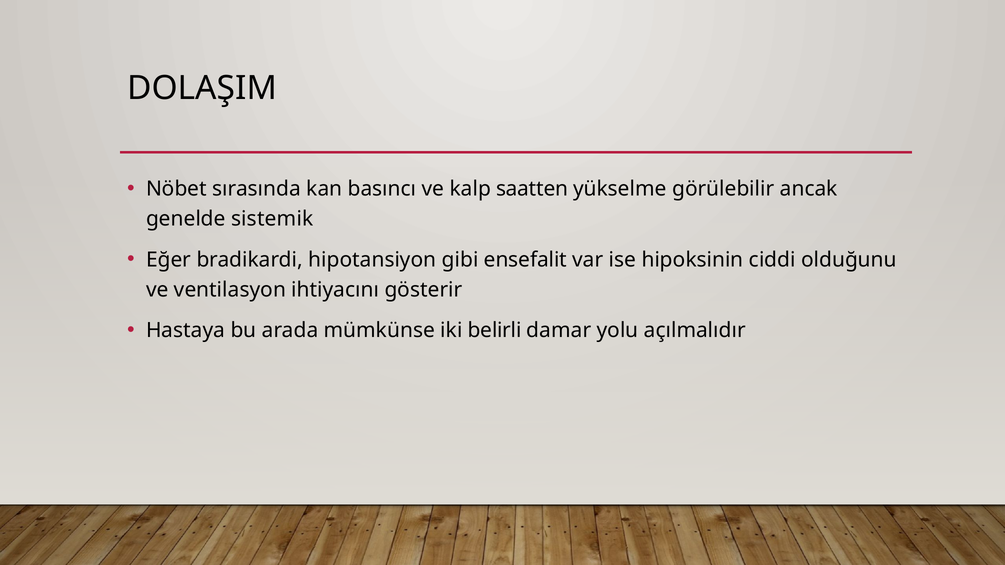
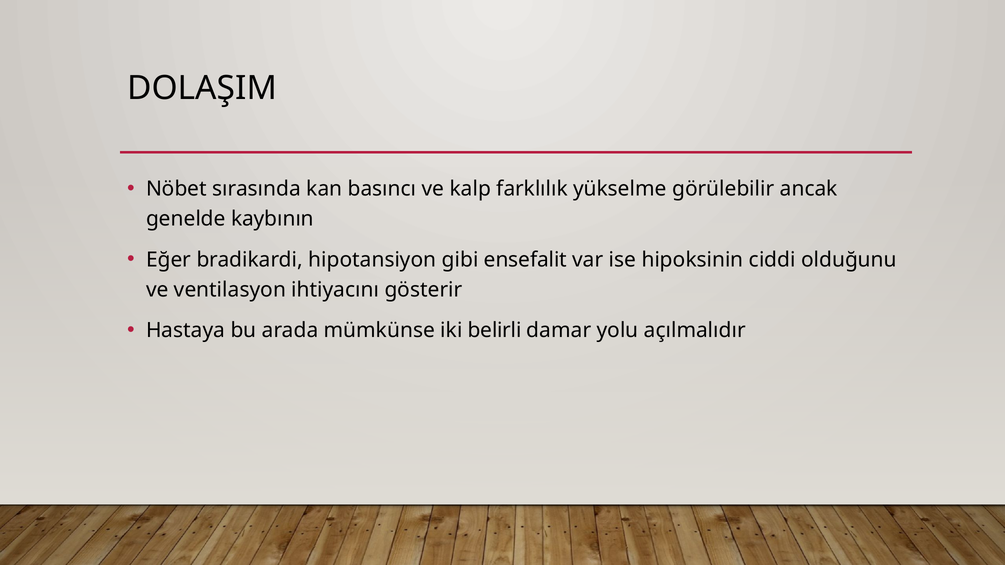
saatten: saatten -> farklılık
sistemik: sistemik -> kaybının
